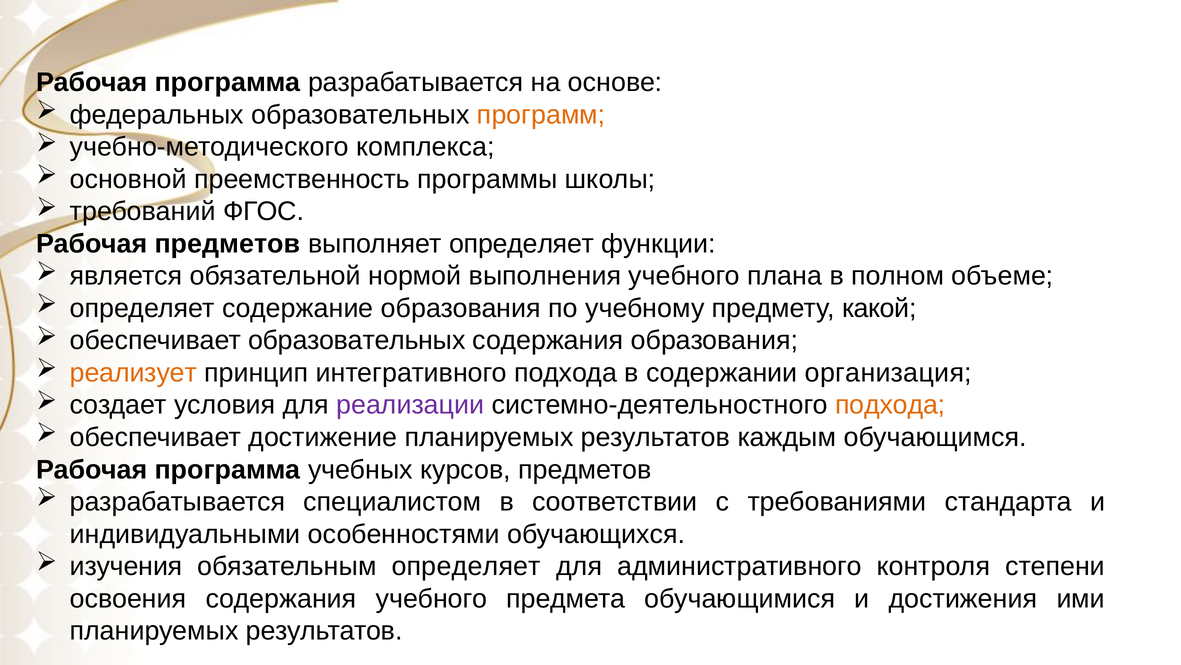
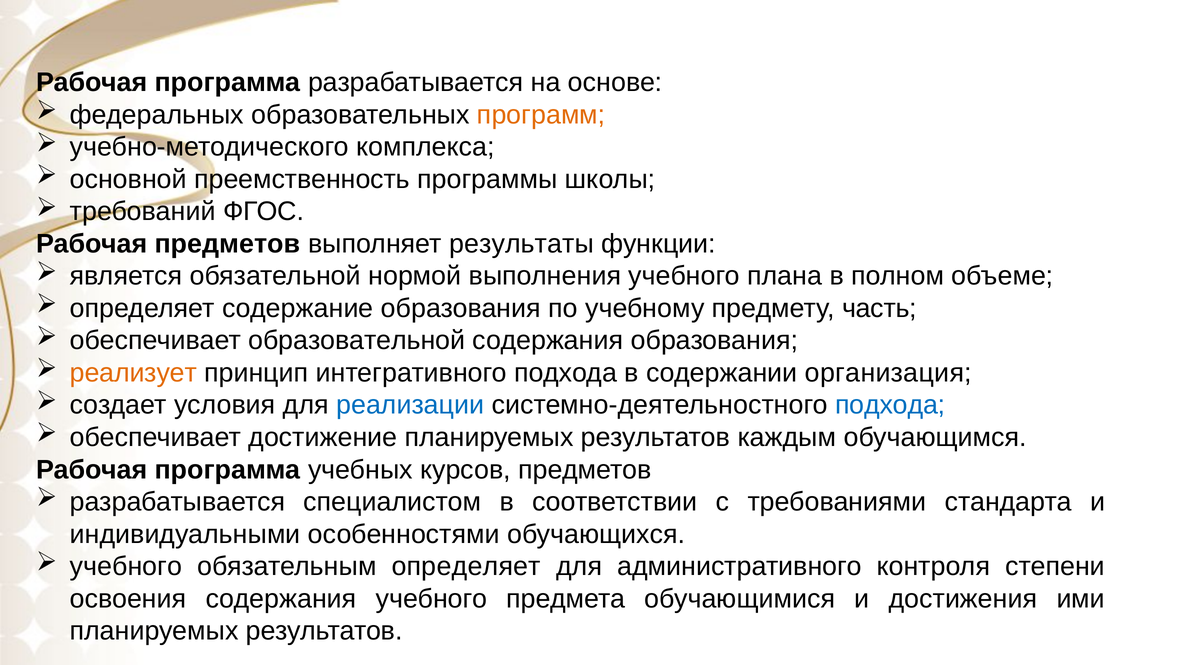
выполняет определяет: определяет -> результаты
какой: какой -> часть
обеспечивает образовательных: образовательных -> образовательной
реализации colour: purple -> blue
подхода at (890, 405) colour: orange -> blue
изучения at (126, 566): изучения -> учебного
